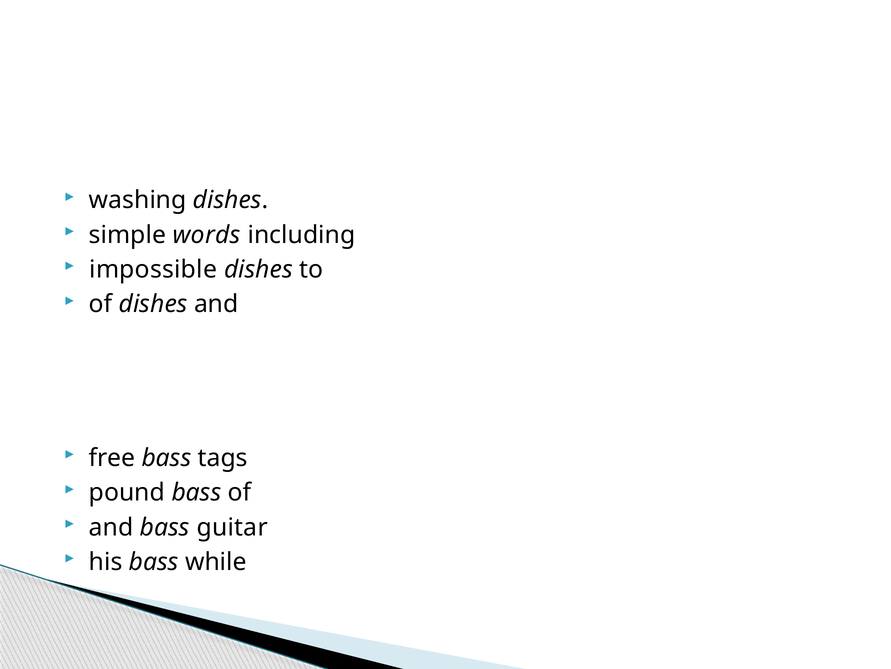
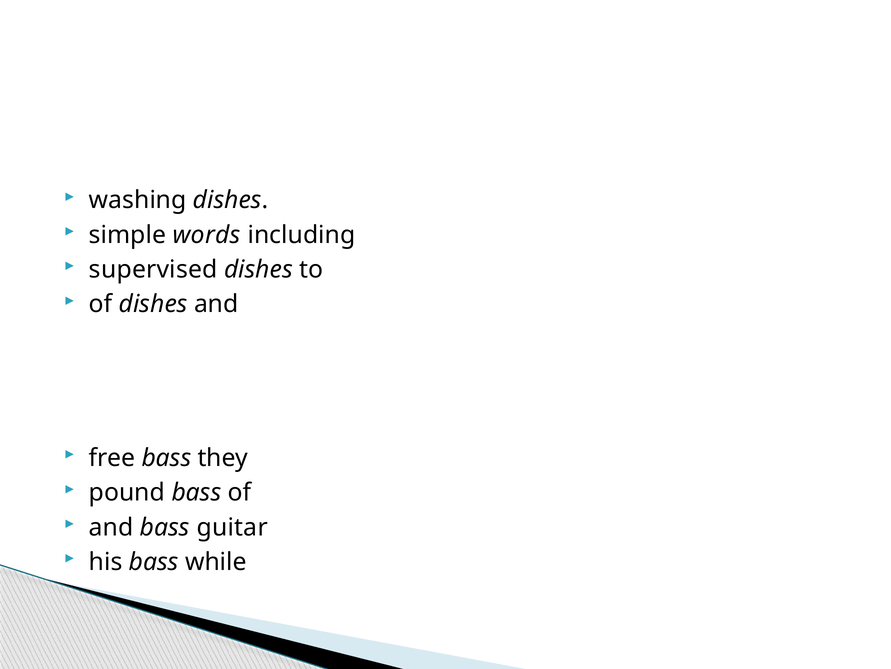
impossible: impossible -> supervised
tags: tags -> they
